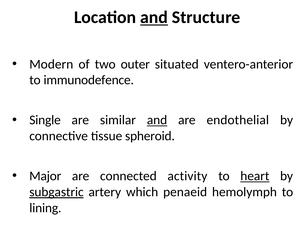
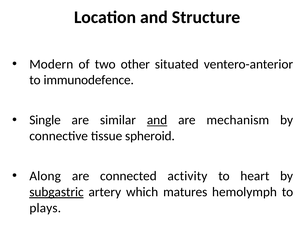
and at (154, 17) underline: present -> none
outer: outer -> other
endothelial: endothelial -> mechanism
Major: Major -> Along
heart underline: present -> none
penaeid: penaeid -> matures
lining: lining -> plays
